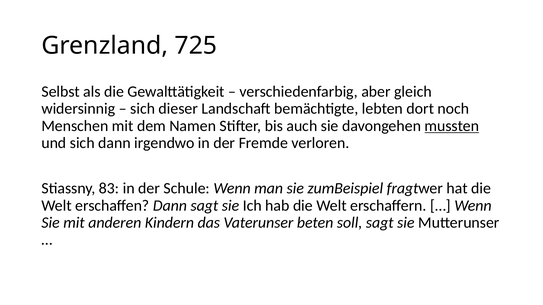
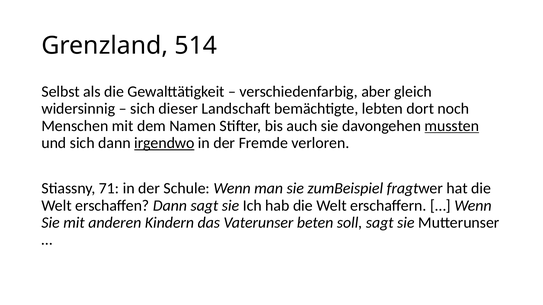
725: 725 -> 514
irgendwo underline: none -> present
83: 83 -> 71
